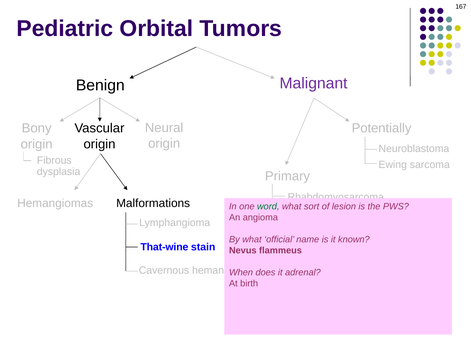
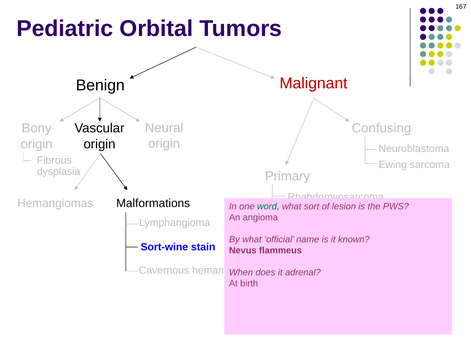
Malignant colour: purple -> red
Potentially: Potentially -> Confusing
That-wine: That-wine -> Sort-wine
